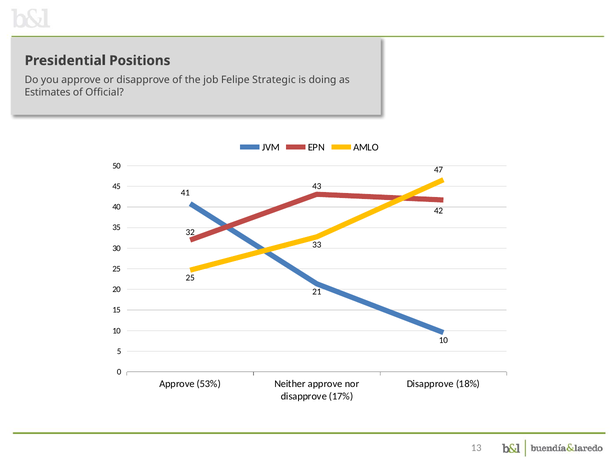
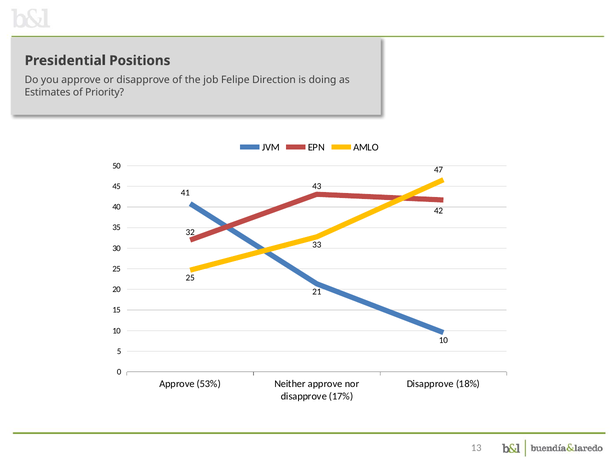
Strategic: Strategic -> Direction
Official: Official -> Priority
